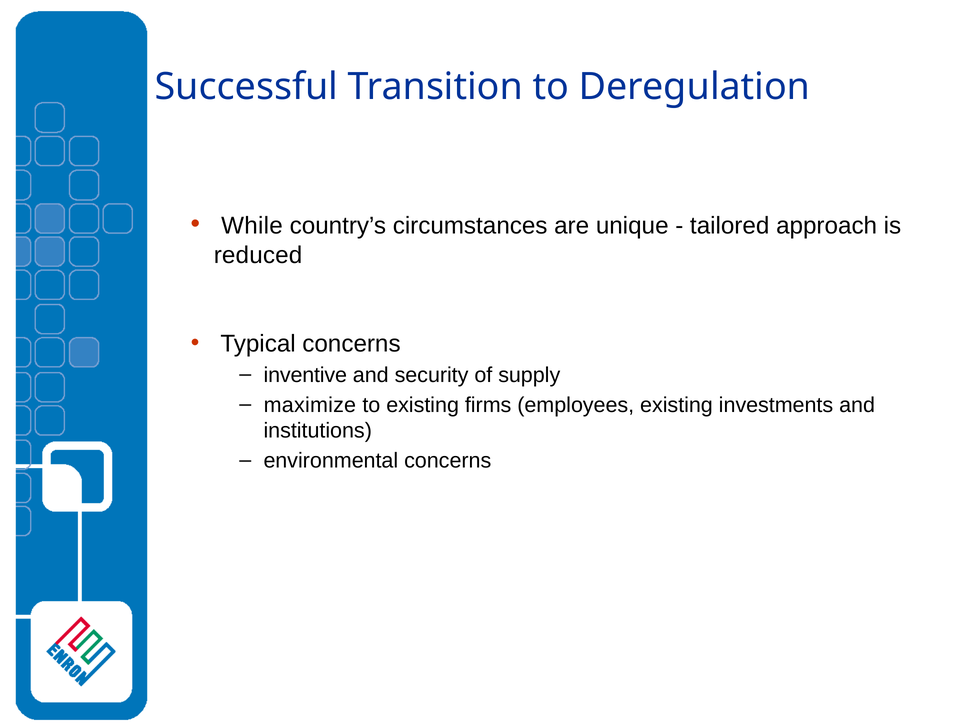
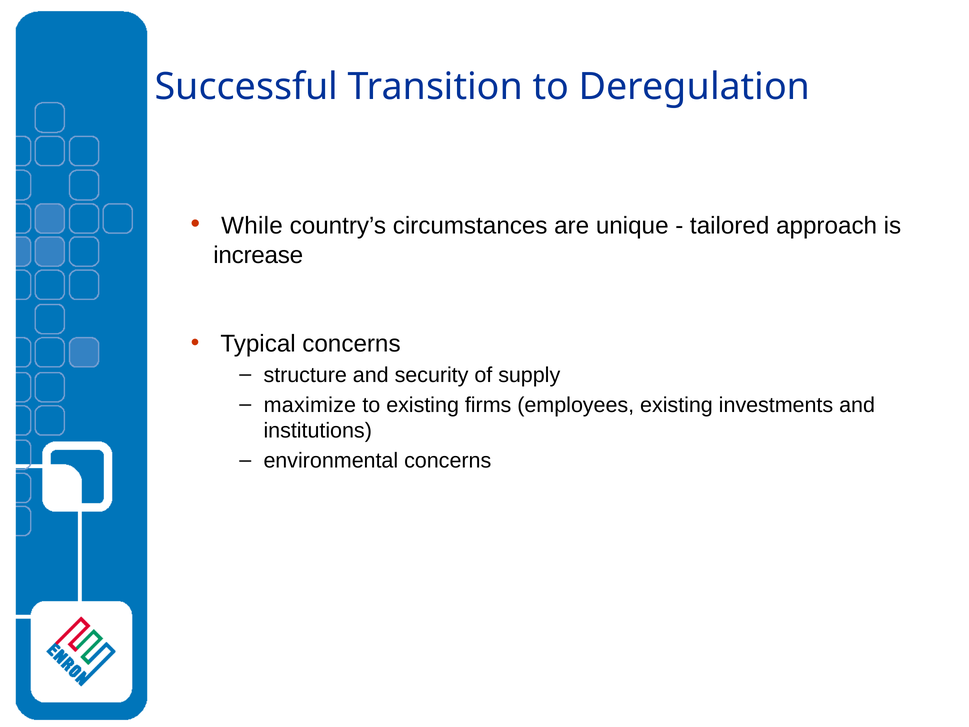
reduced: reduced -> increase
inventive: inventive -> structure
